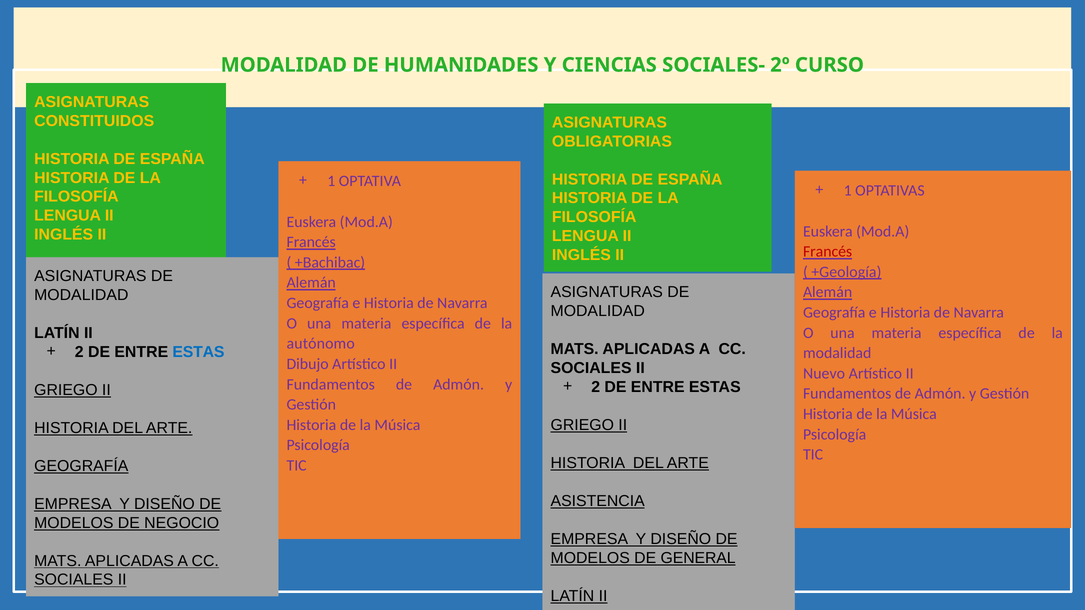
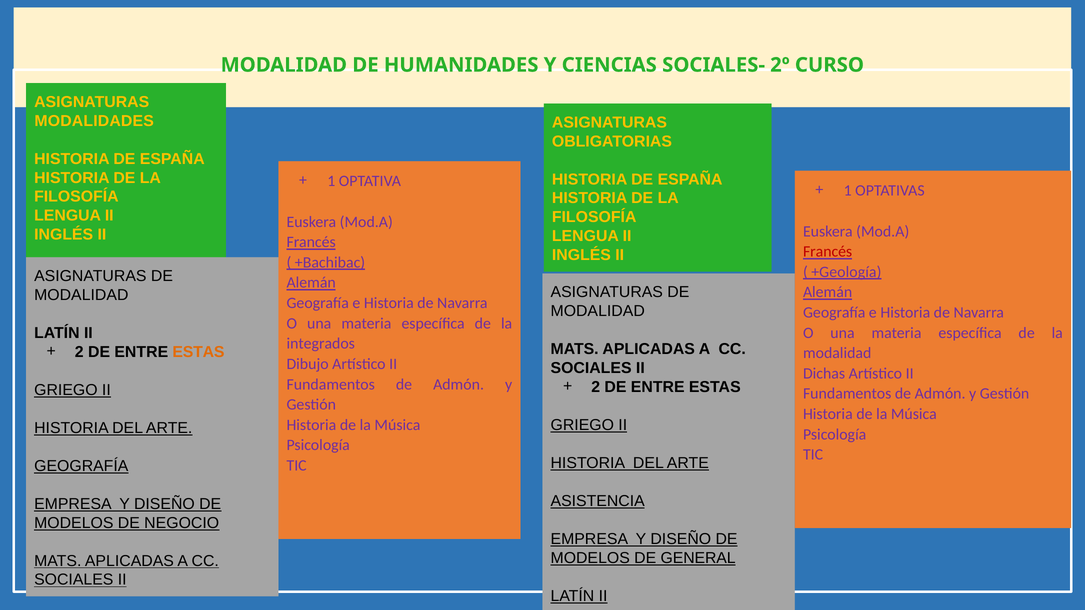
CONSTITUIDOS: CONSTITUIDOS -> MODALIDADES
autónomo: autónomo -> integrados
ESTAS at (198, 352) colour: blue -> orange
Nuevo: Nuevo -> Dichas
